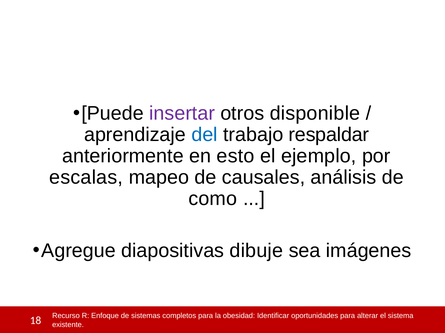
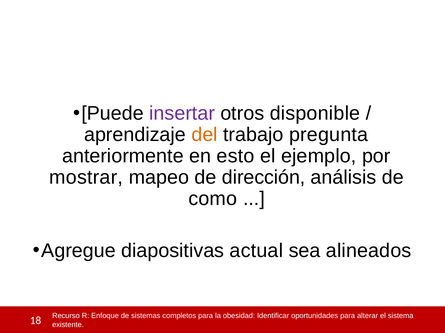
del colour: blue -> orange
respaldar: respaldar -> pregunta
escalas: escalas -> mostrar
causales: causales -> dirección
dibuje: dibuje -> actual
imágenes: imágenes -> alineados
